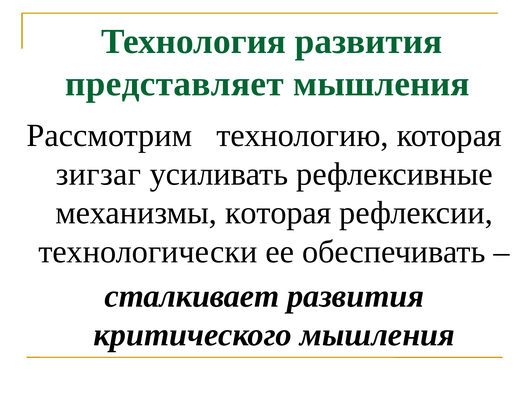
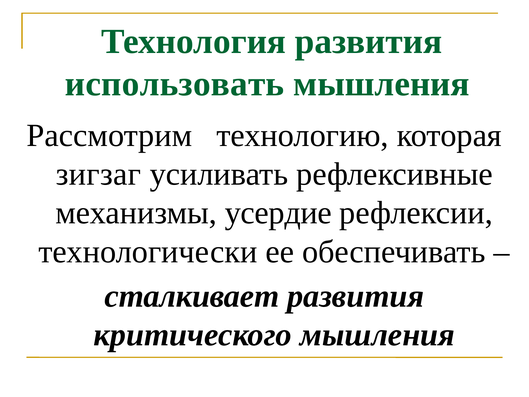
представляет: представляет -> использовать
механизмы которая: которая -> усердие
